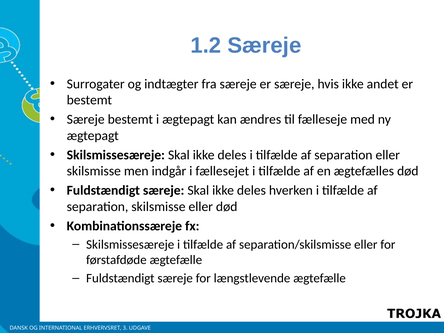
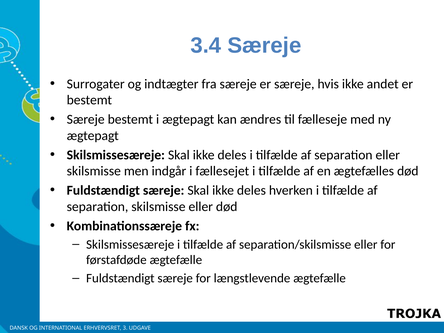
1.2: 1.2 -> 3.4
